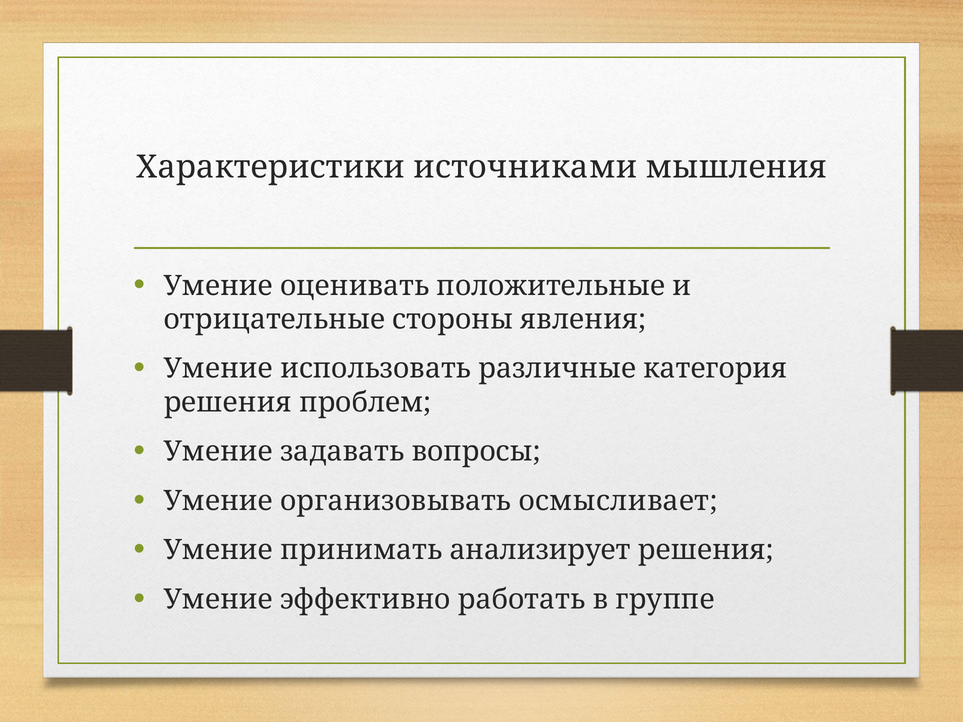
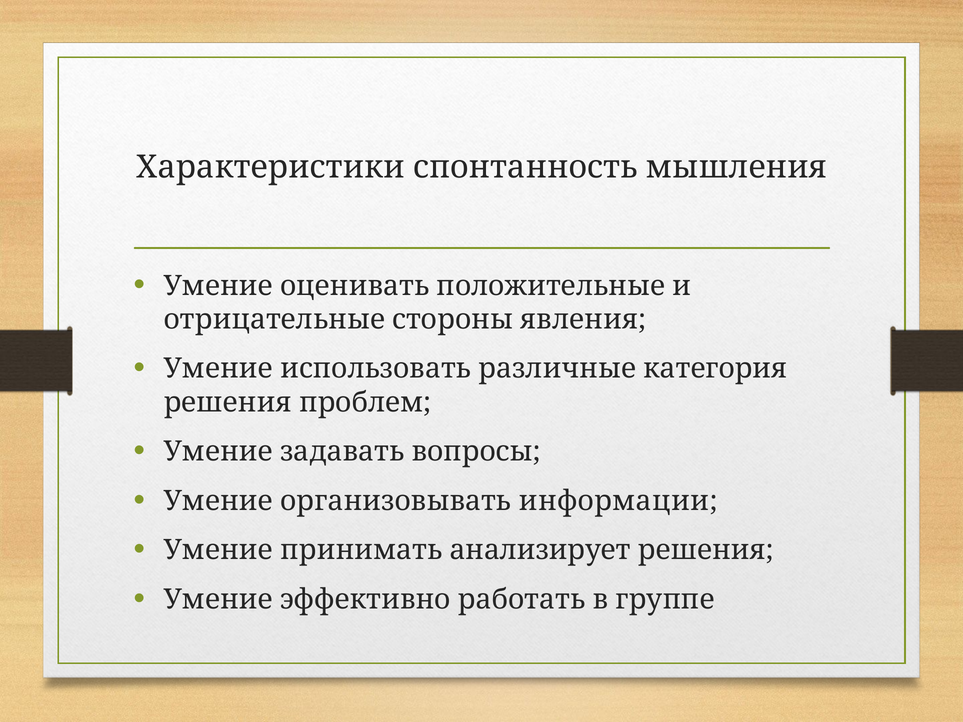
источниками: источниками -> спонтанность
осмысливает: осмысливает -> информации
